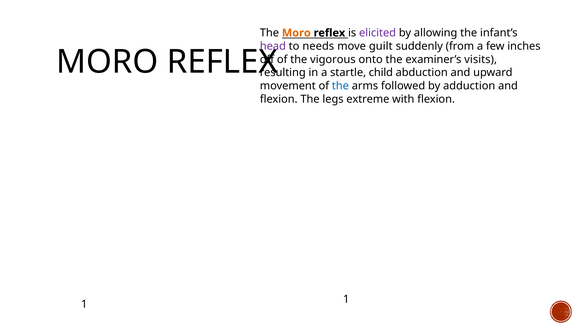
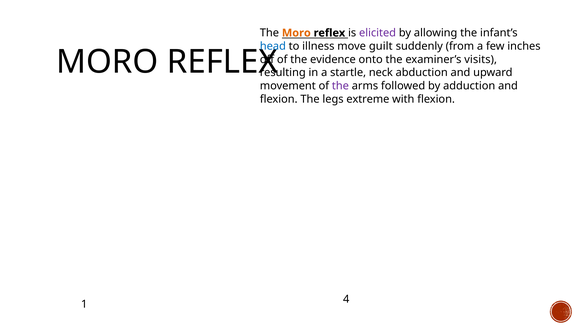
head colour: purple -> blue
needs: needs -> illness
vigorous: vigorous -> evidence
child: child -> neck
the at (340, 86) colour: blue -> purple
1 1: 1 -> 4
